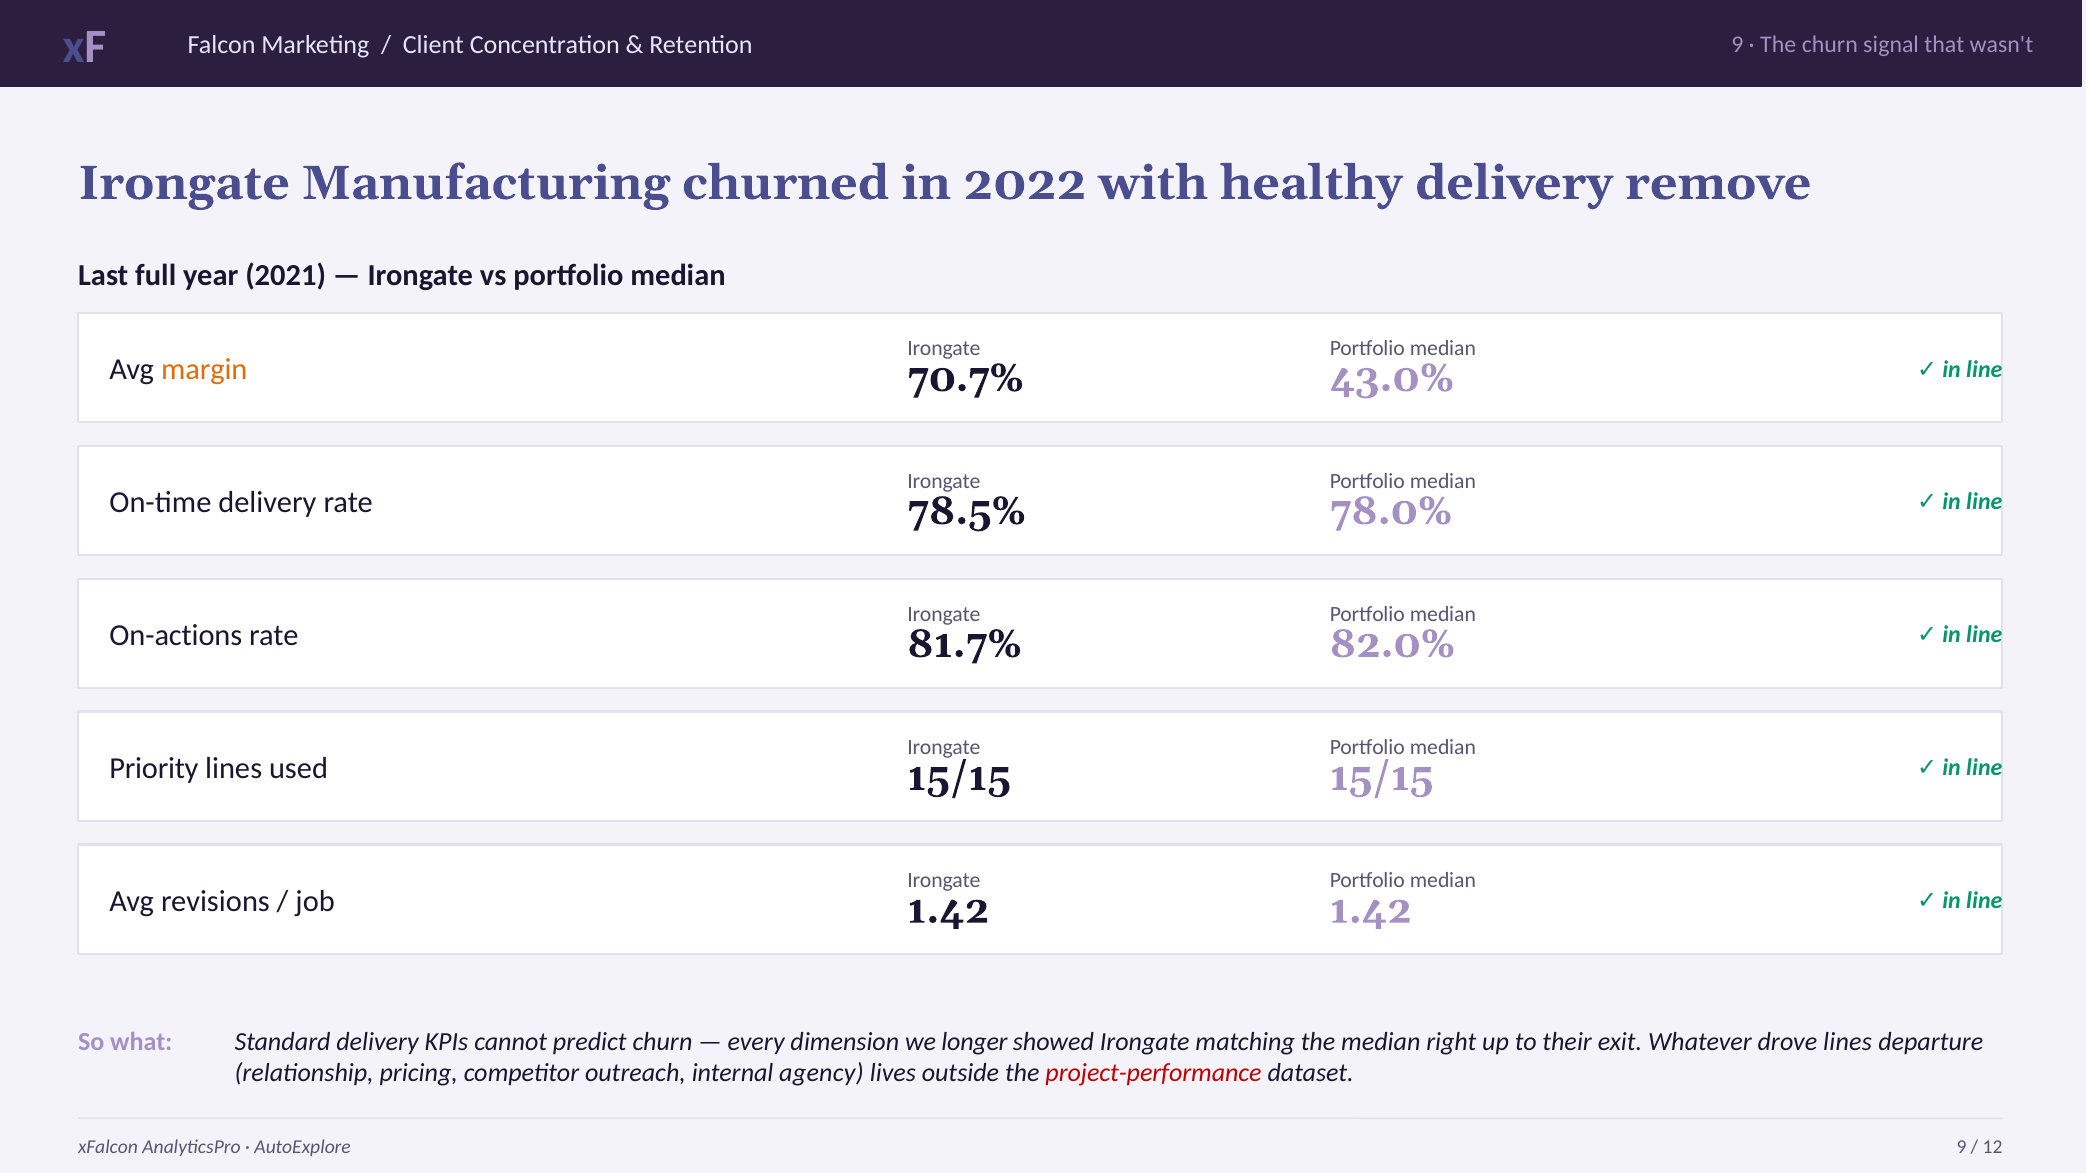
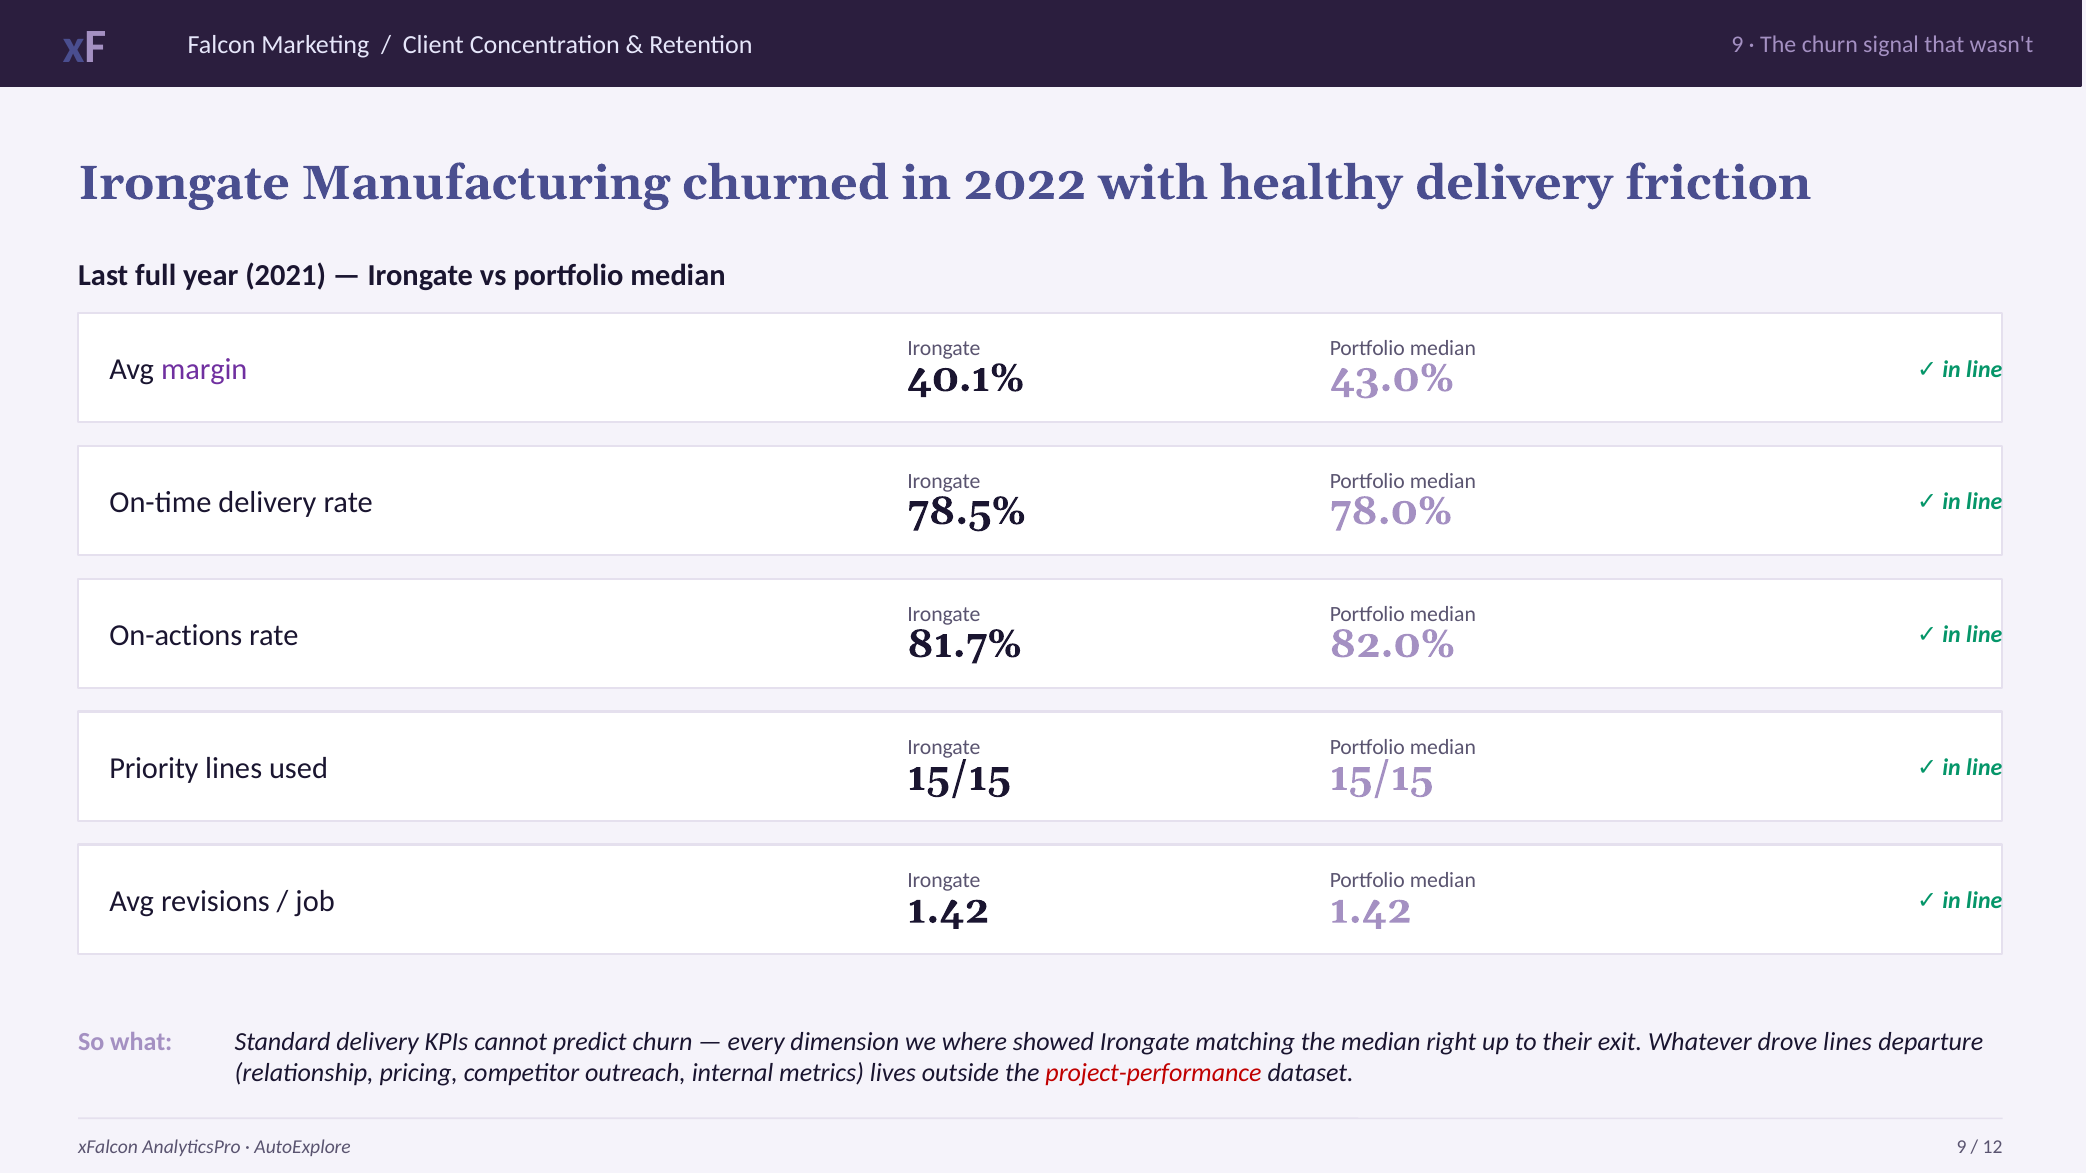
remove: remove -> friction
margin colour: orange -> purple
70.7%: 70.7% -> 40.1%
longer: longer -> where
agency: agency -> metrics
